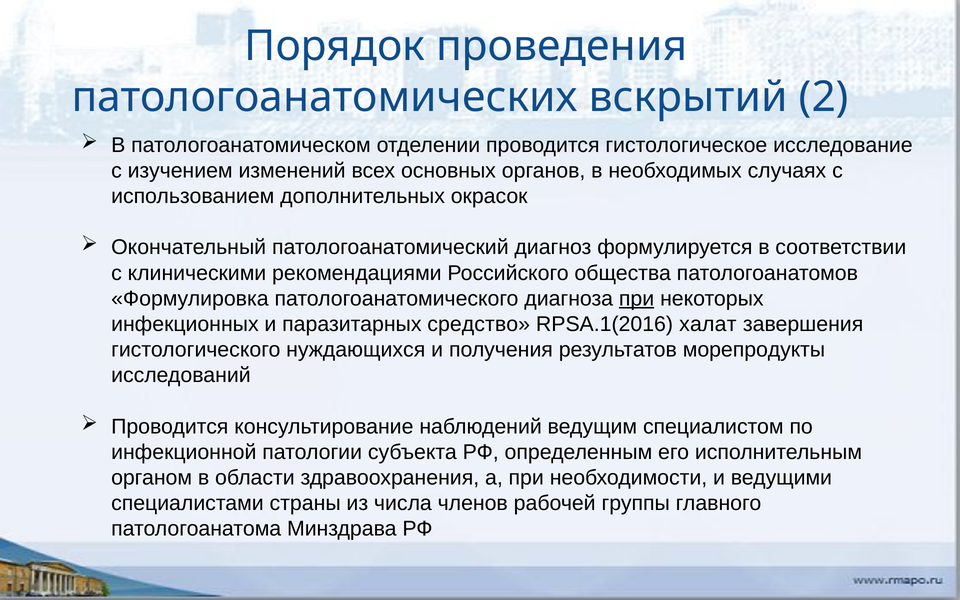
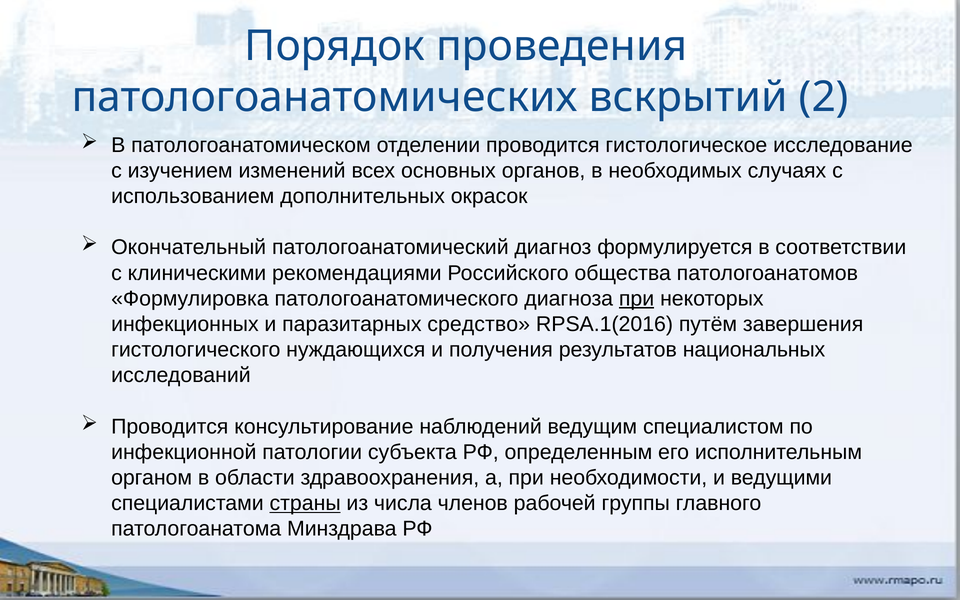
халат: халат -> путём
морепродукты: морепродукты -> национальных
страны underline: none -> present
